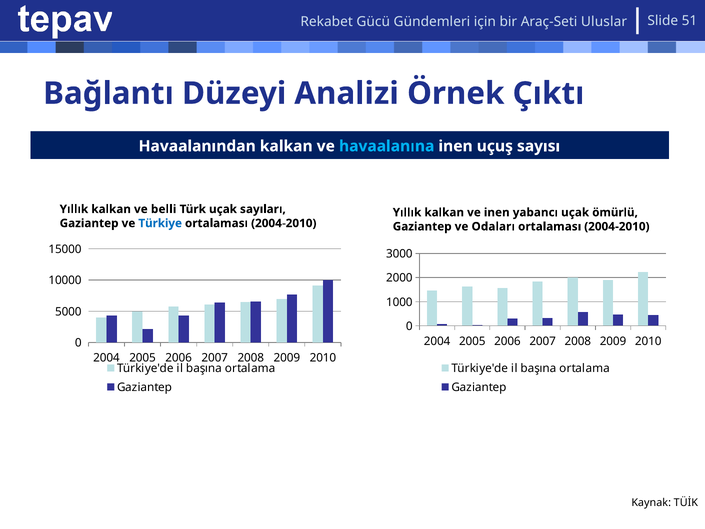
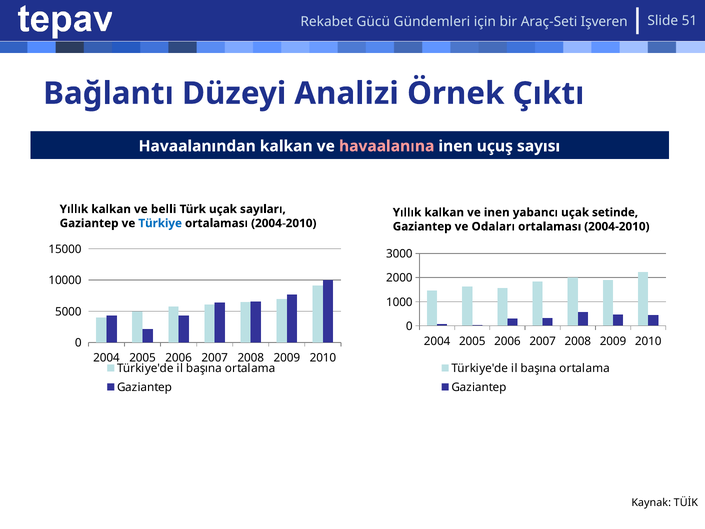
Uluslar: Uluslar -> Işveren
havaalanına colour: light blue -> pink
ömürlü: ömürlü -> setinde
